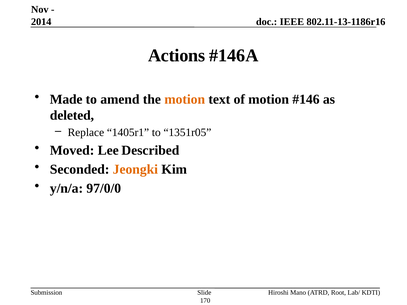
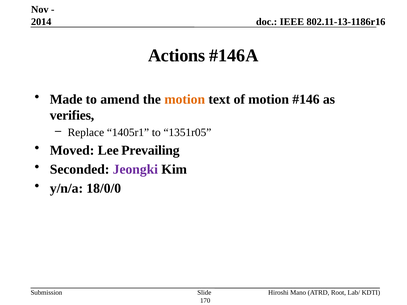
deleted: deleted -> verifies
Described: Described -> Prevailing
Jeongki colour: orange -> purple
97/0/0: 97/0/0 -> 18/0/0
